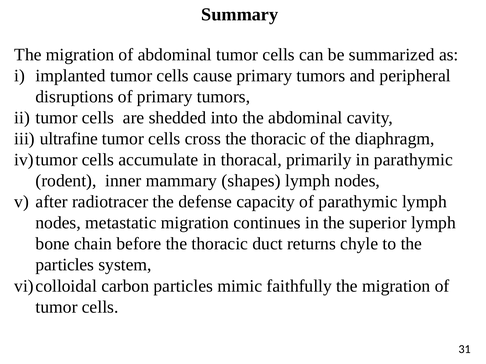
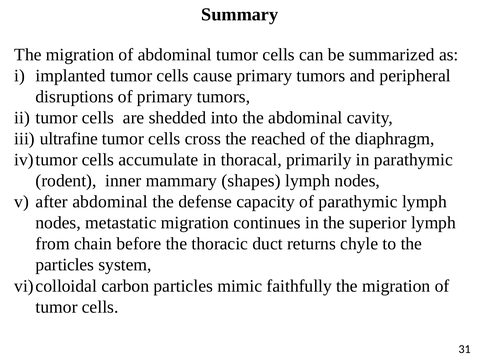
cross the thoracic: thoracic -> reached
after radiotracer: radiotracer -> abdominal
bone: bone -> from
